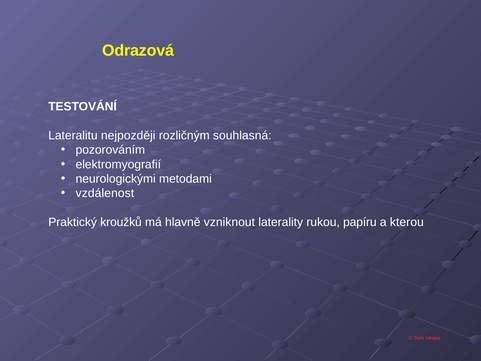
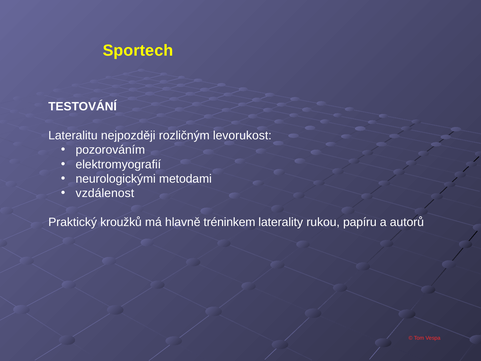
Odrazová: Odrazová -> Sportech
souhlasná: souhlasná -> levorukost
vzniknout: vzniknout -> tréninkem
kterou: kterou -> autorů
